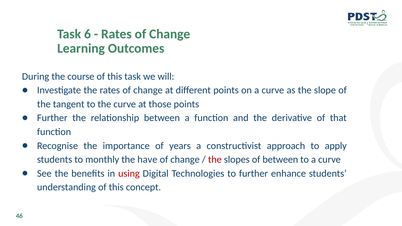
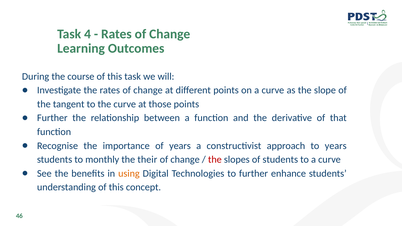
6: 6 -> 4
to apply: apply -> years
have: have -> their
of between: between -> students
using colour: red -> orange
